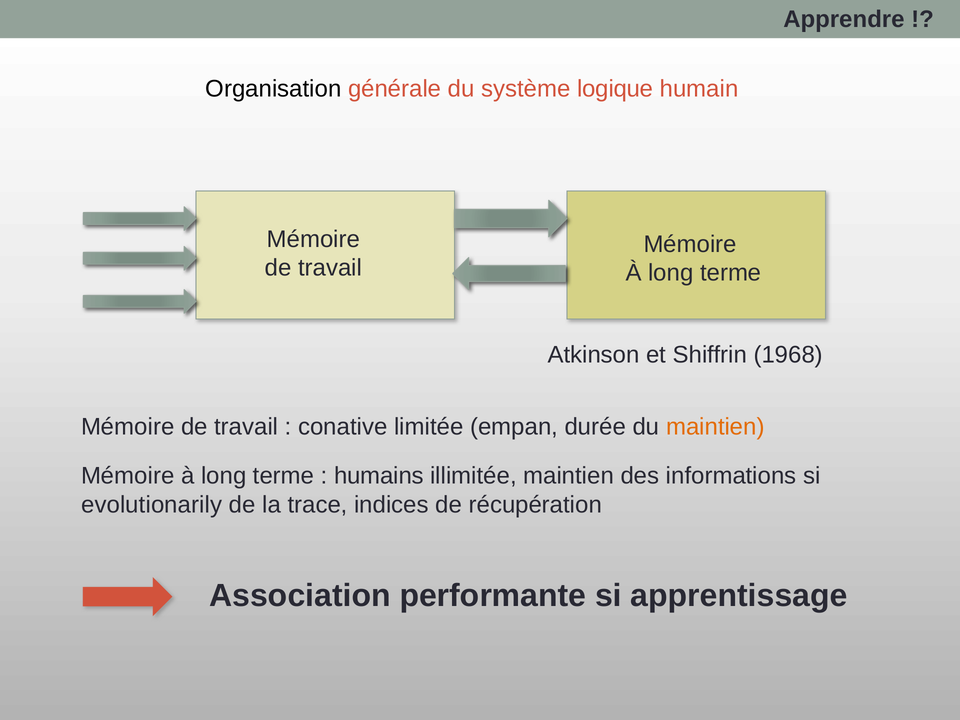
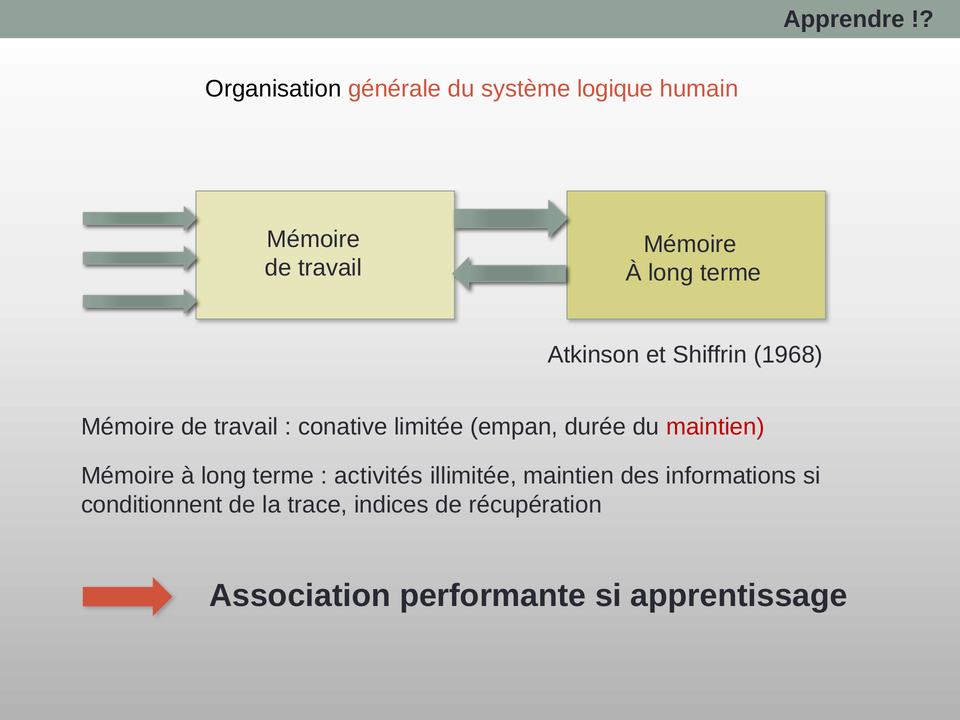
maintien at (715, 427) colour: orange -> red
humains: humains -> activités
evolutionarily: evolutionarily -> conditionnent
